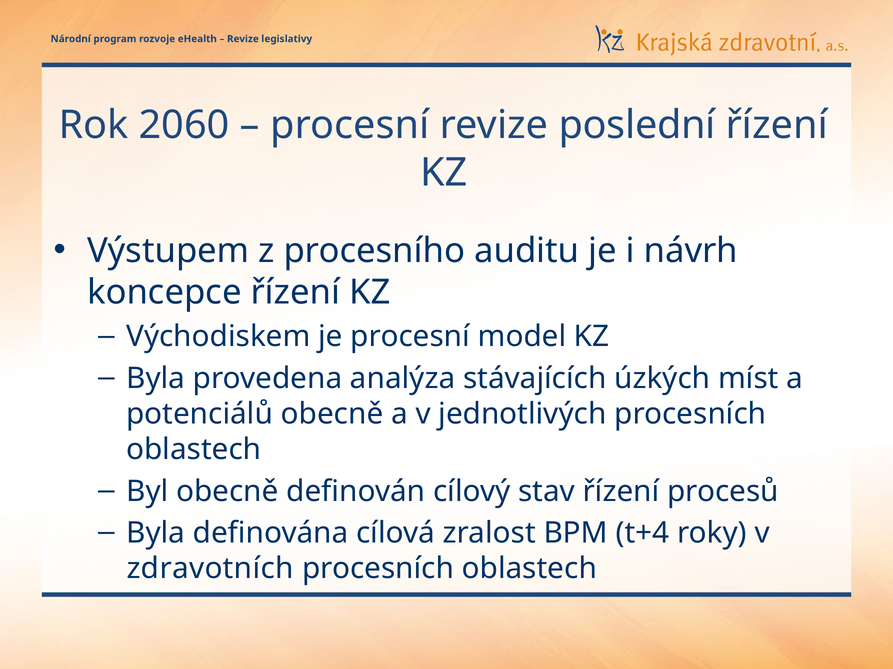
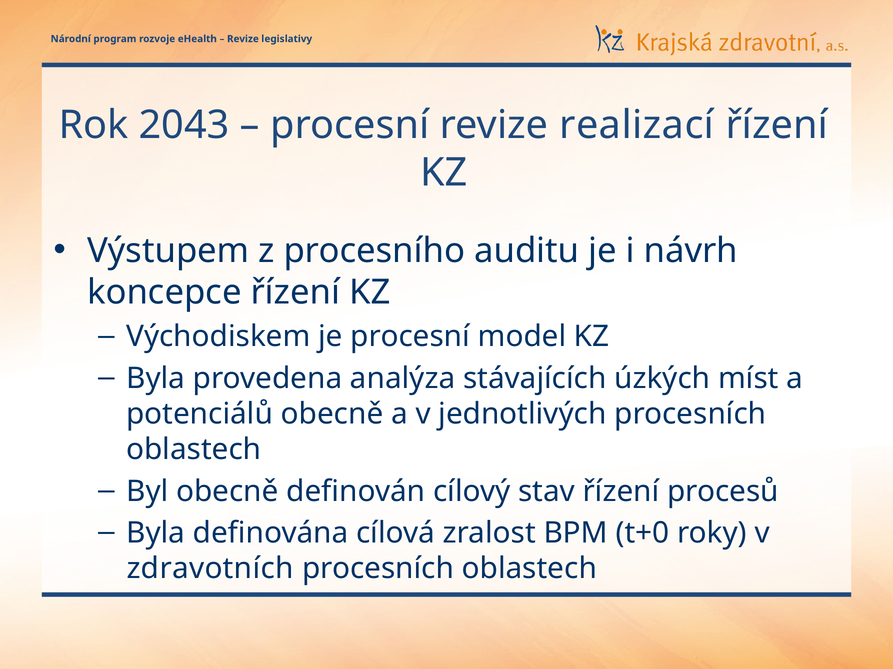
2060: 2060 -> 2043
poslední: poslední -> realizací
t+4: t+4 -> t+0
